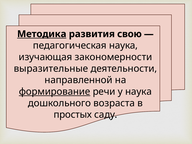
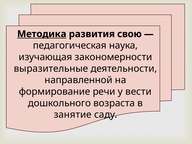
формирование underline: present -> none
у наука: наука -> вести
простых: простых -> занятие
